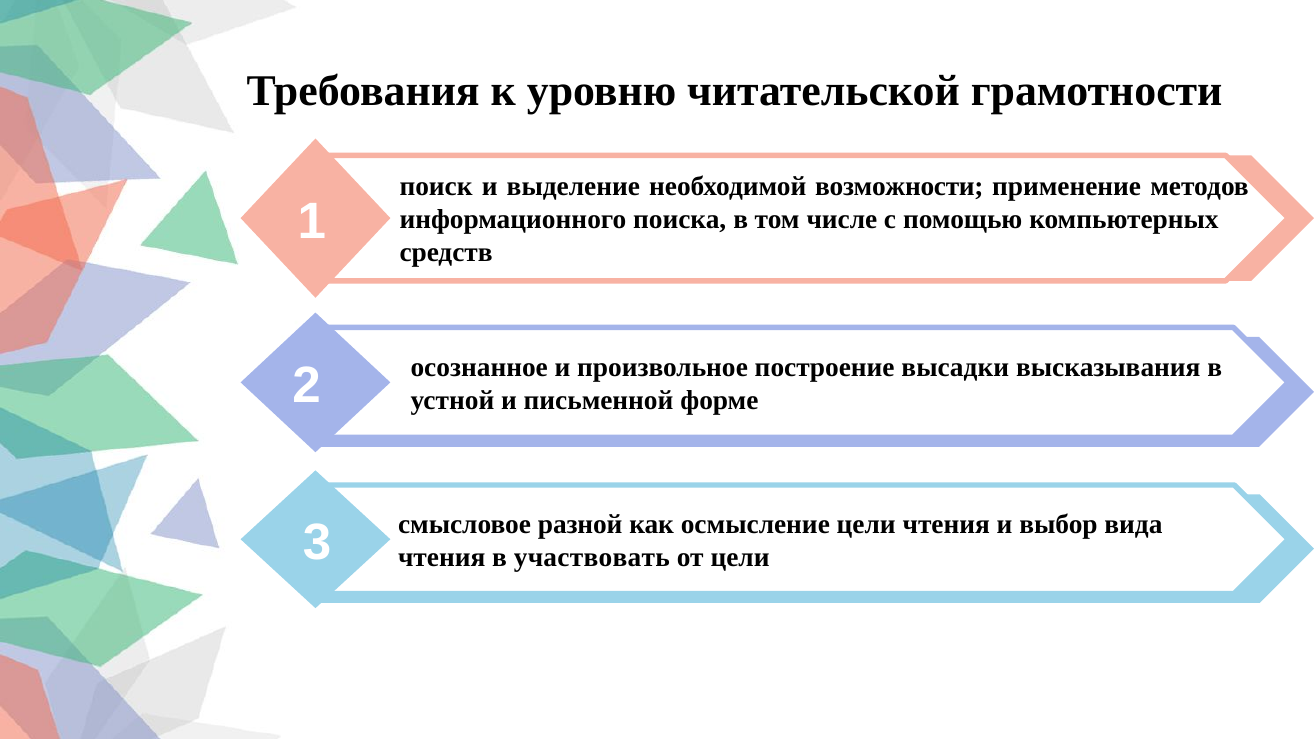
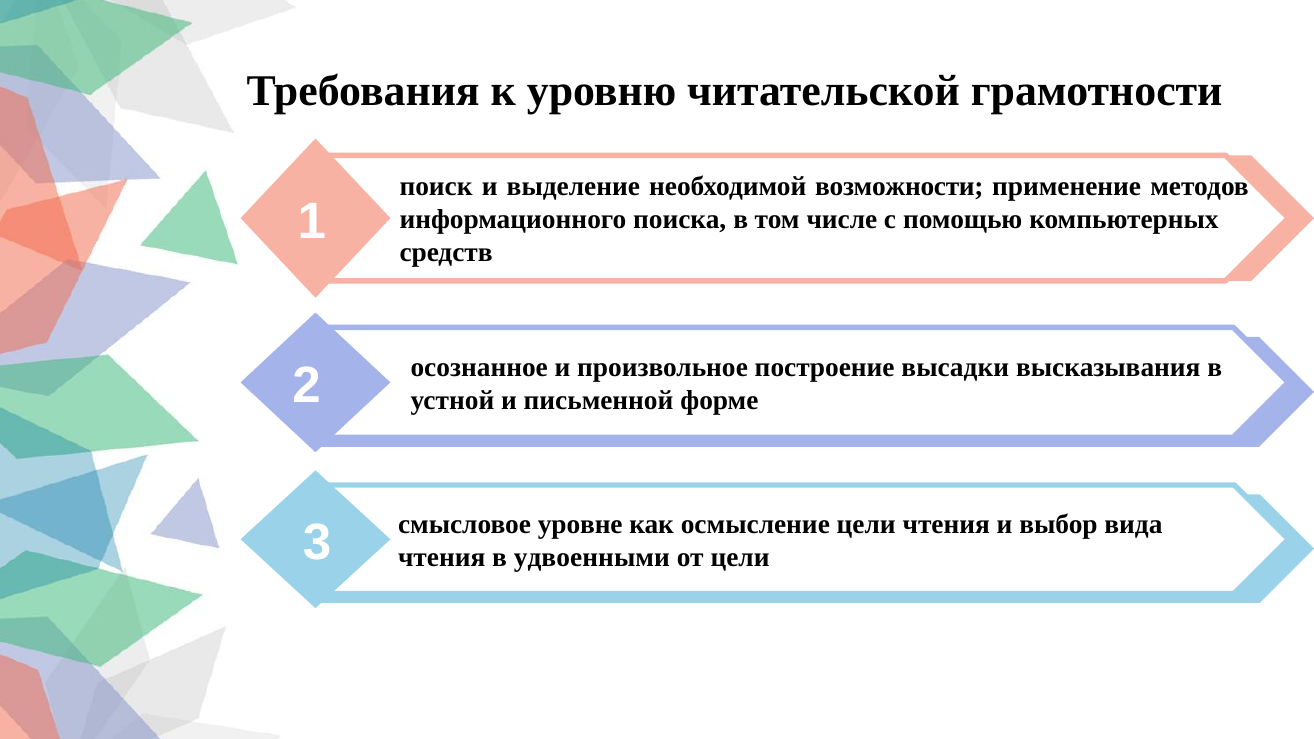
разной: разной -> уровне
участвовать: участвовать -> удвоенными
